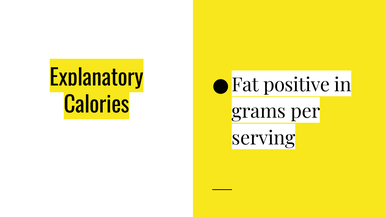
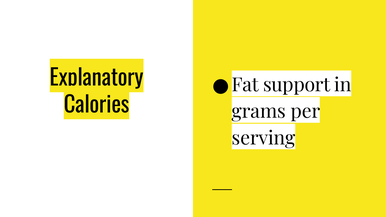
positive: positive -> support
